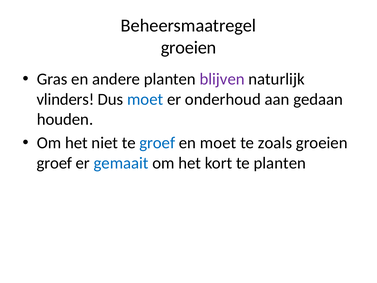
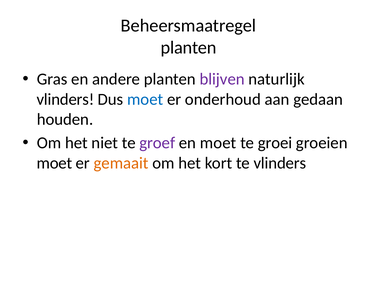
groeien at (189, 47): groeien -> planten
groef at (157, 143) colour: blue -> purple
zoals: zoals -> groei
groef at (54, 163): groef -> moet
gemaait colour: blue -> orange
te planten: planten -> vlinders
